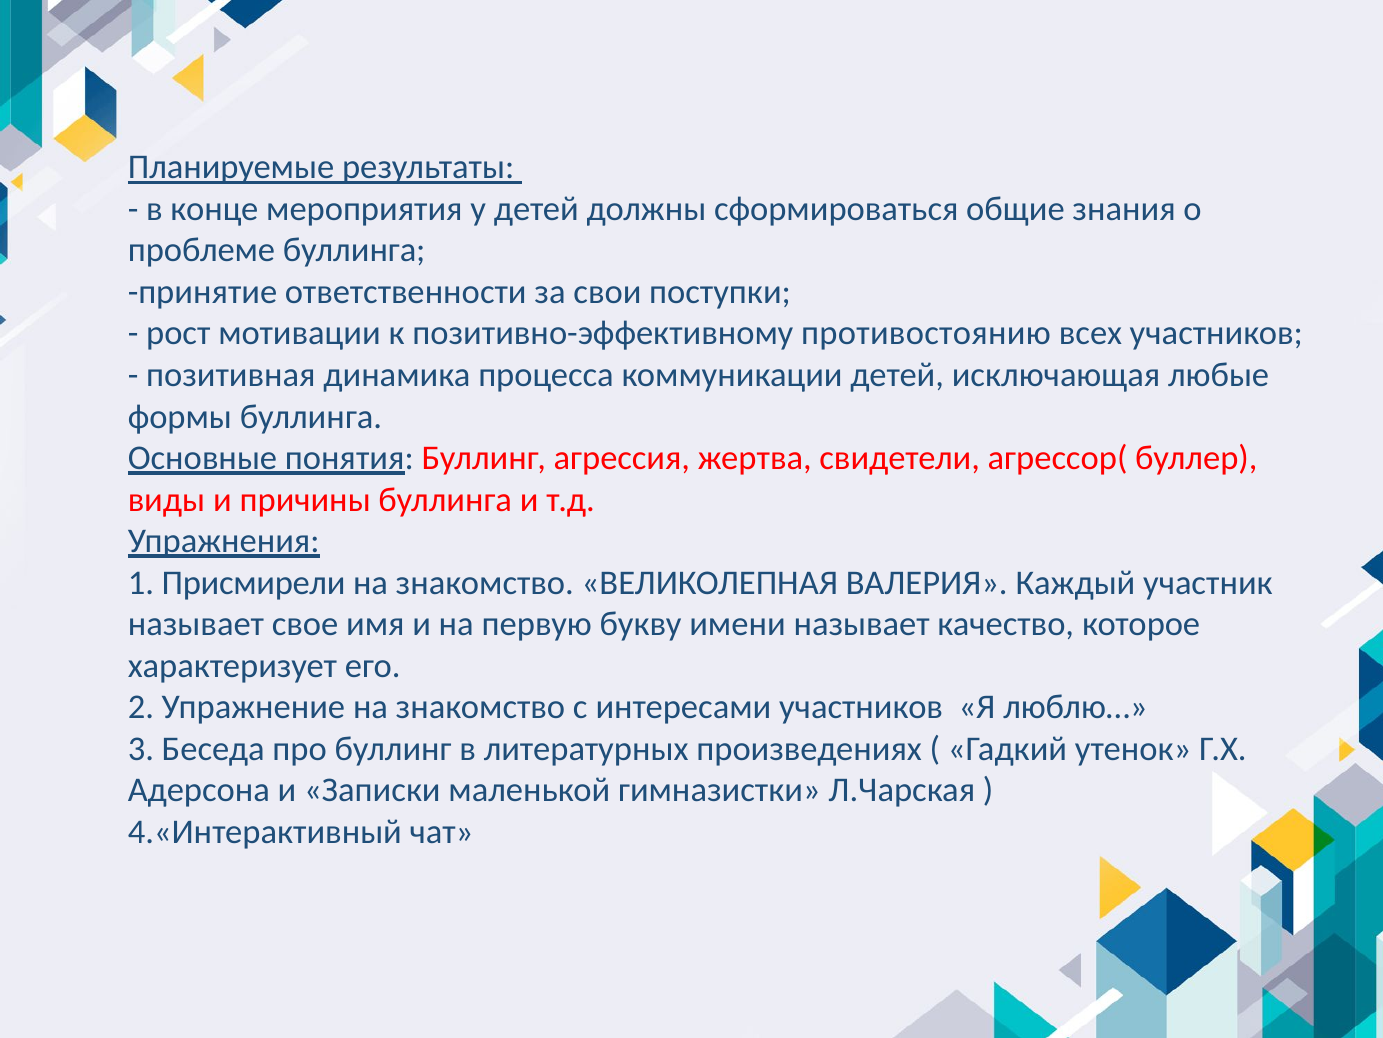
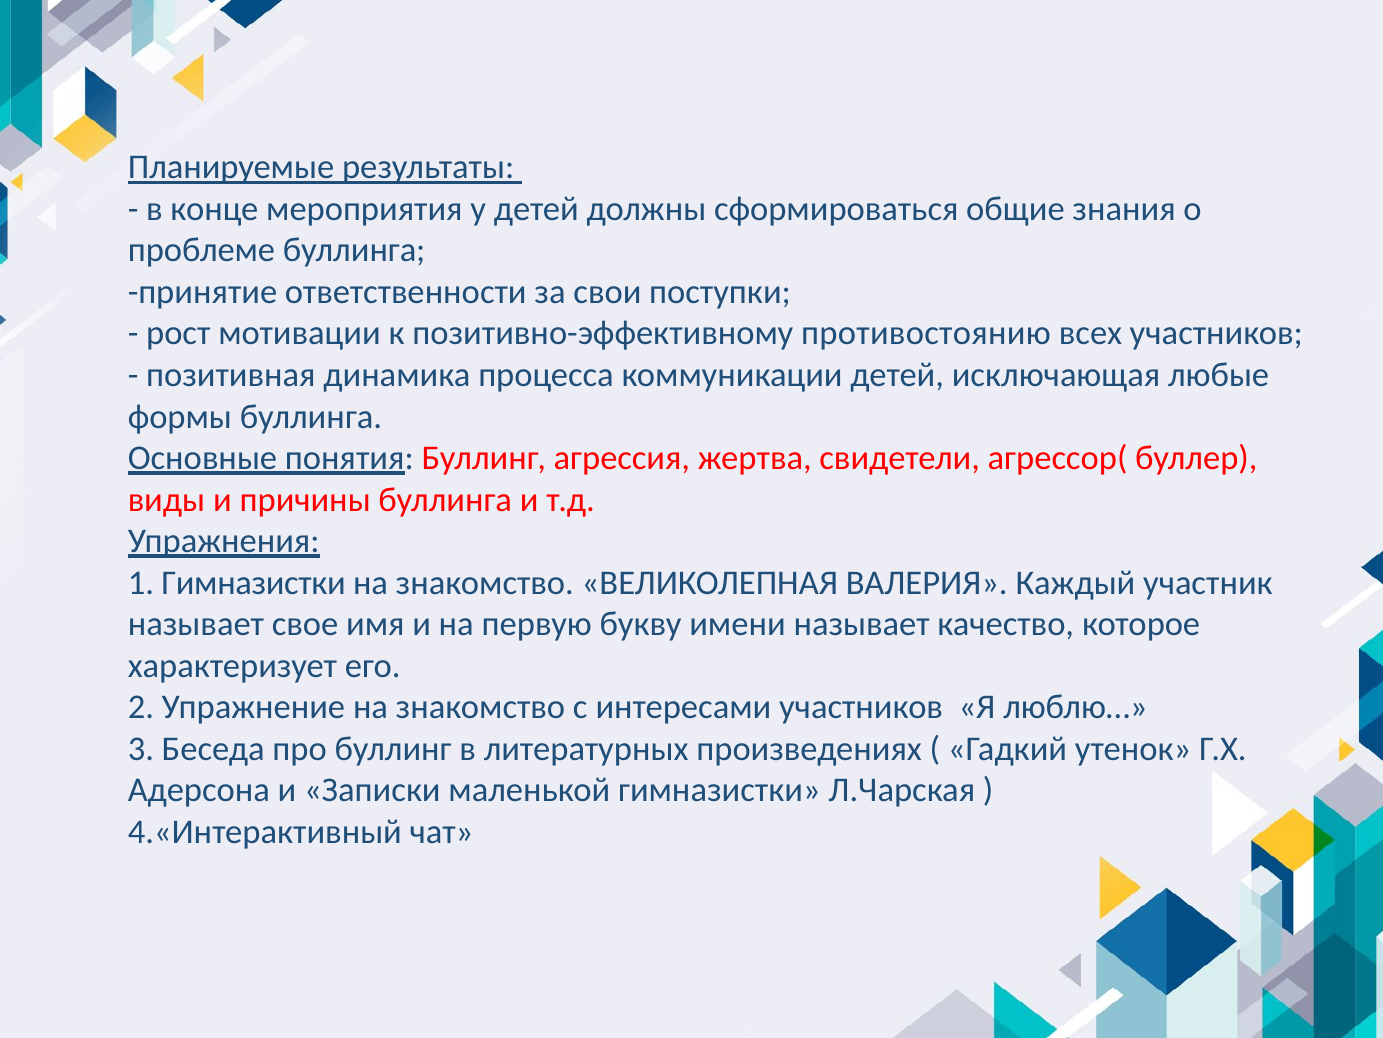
1 Присмирели: Присмирели -> Гимназистки
